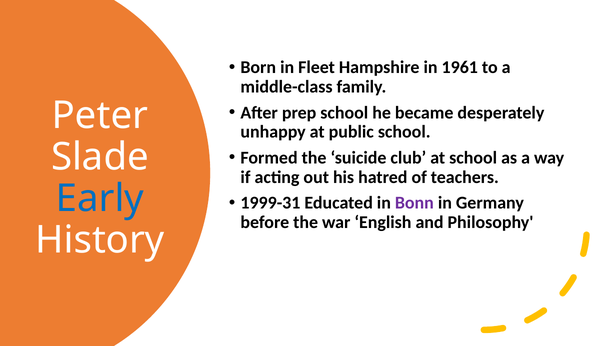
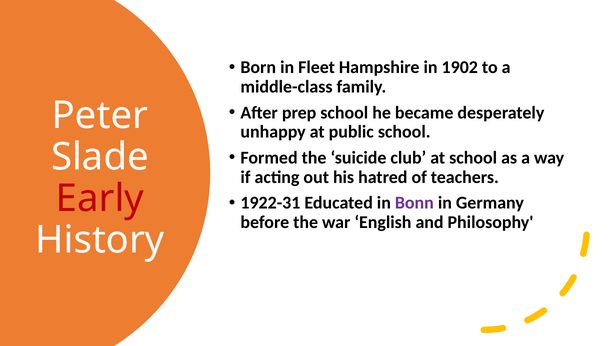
1961: 1961 -> 1902
Early colour: blue -> red
1999-31: 1999-31 -> 1922-31
